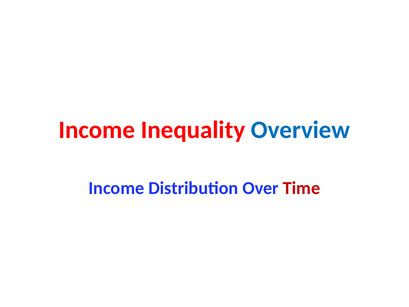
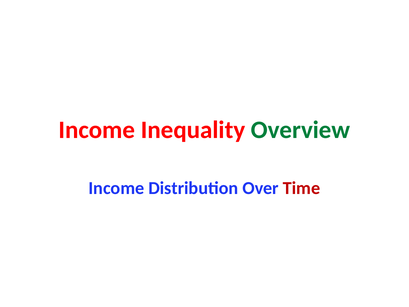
Overview colour: blue -> green
